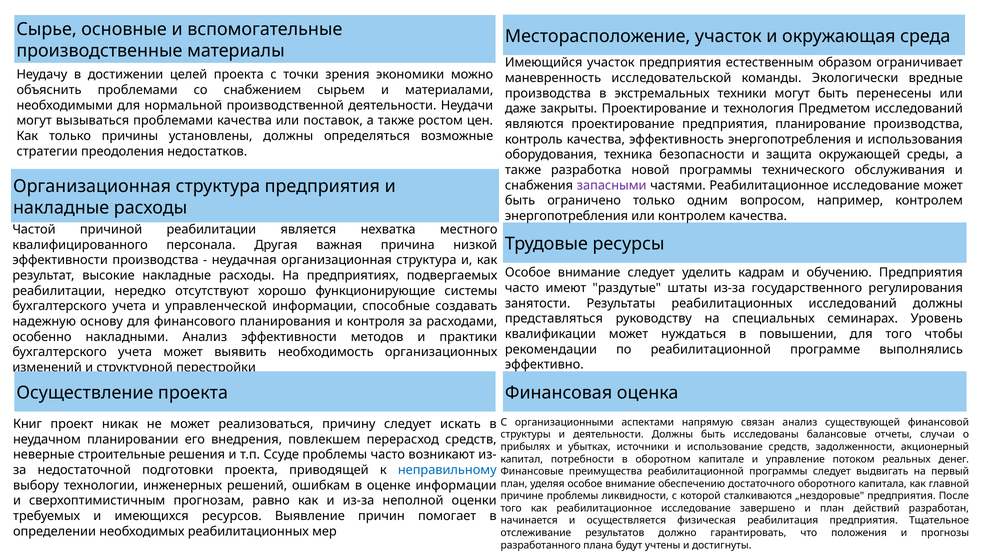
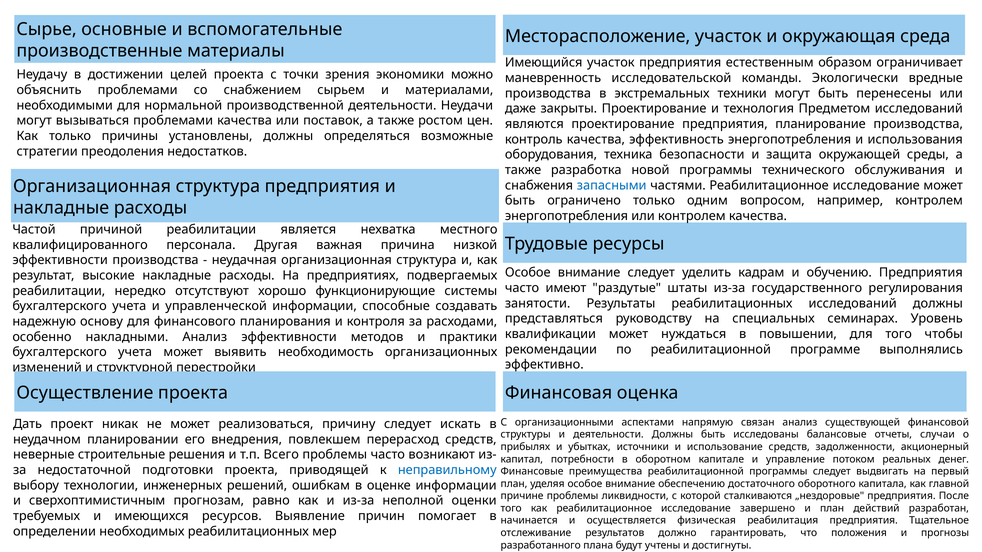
запасными colour: purple -> blue
Книг: Книг -> Дать
Ссуде: Ссуде -> Всего
